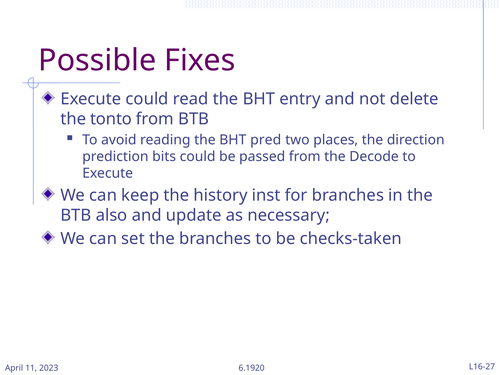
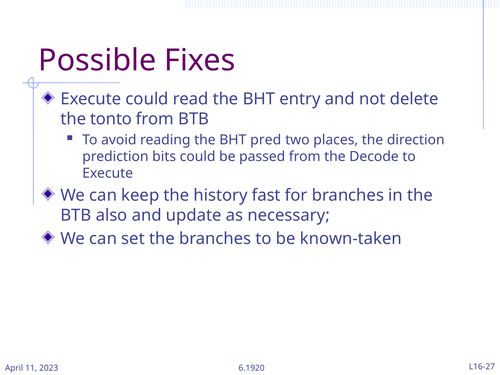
inst: inst -> fast
checks-taken: checks-taken -> known-taken
